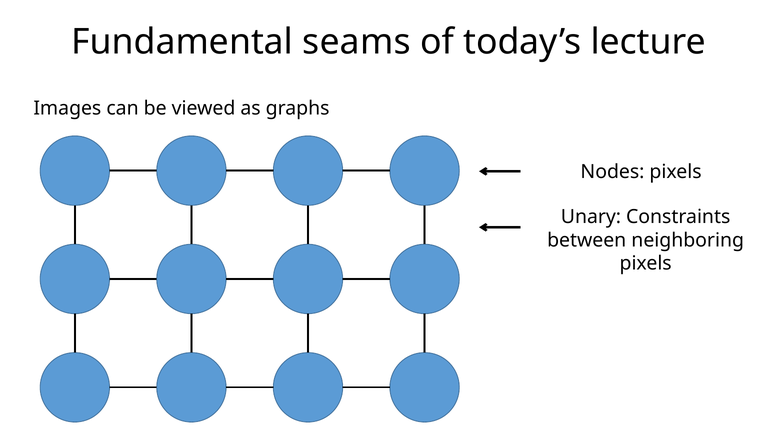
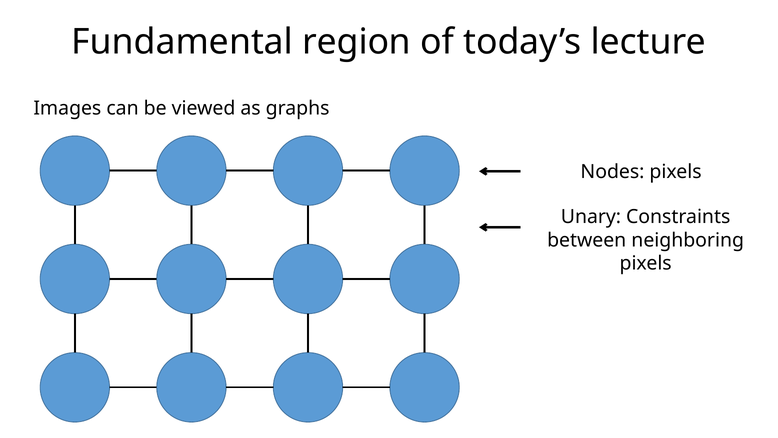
seams: seams -> region
